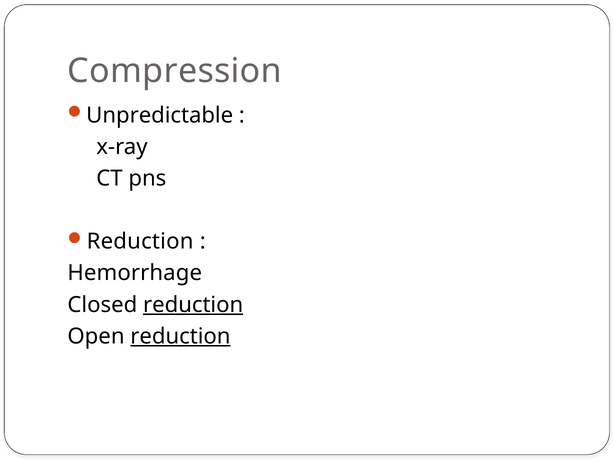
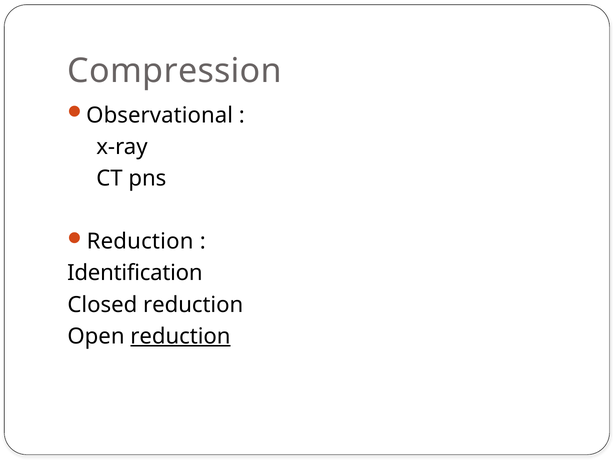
Unpredictable: Unpredictable -> Observational
Hemorrhage: Hemorrhage -> Identification
reduction at (193, 304) underline: present -> none
